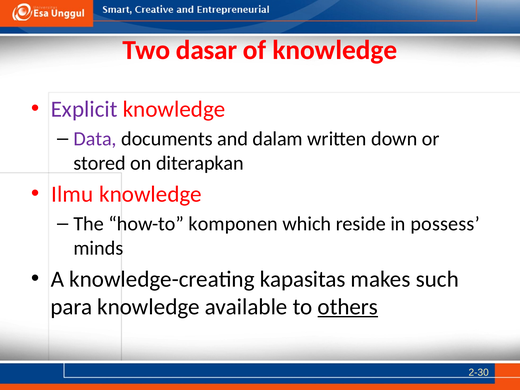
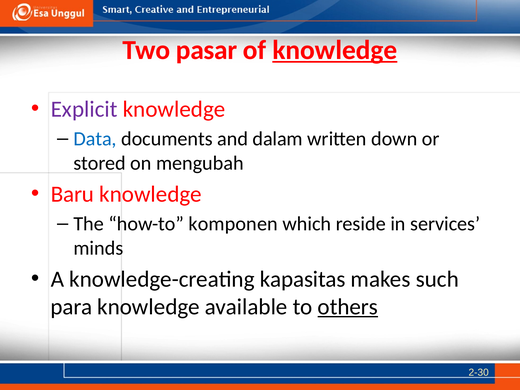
dasar: dasar -> pasar
knowledge at (335, 50) underline: none -> present
Data colour: purple -> blue
diterapkan: diterapkan -> mengubah
Ilmu: Ilmu -> Baru
possess: possess -> services
